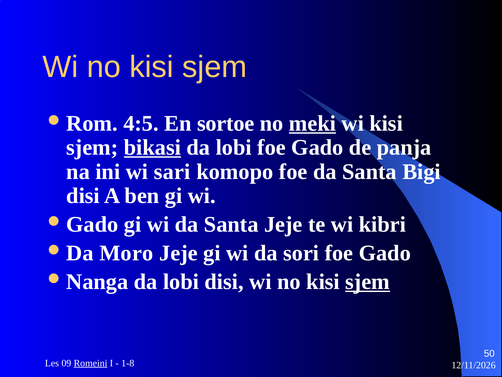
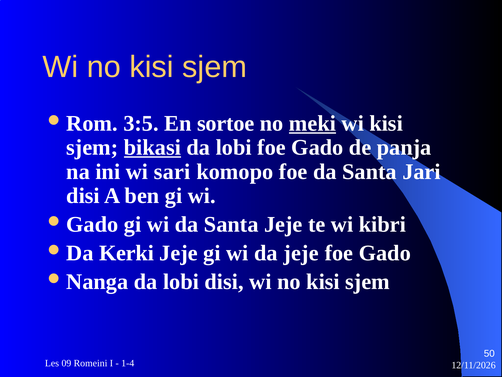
4:5: 4:5 -> 3:5
Bigi: Bigi -> Jari
Moro: Moro -> Kerki
da sori: sori -> jeje
sjem at (368, 281) underline: present -> none
Romeini underline: present -> none
1-8: 1-8 -> 1-4
